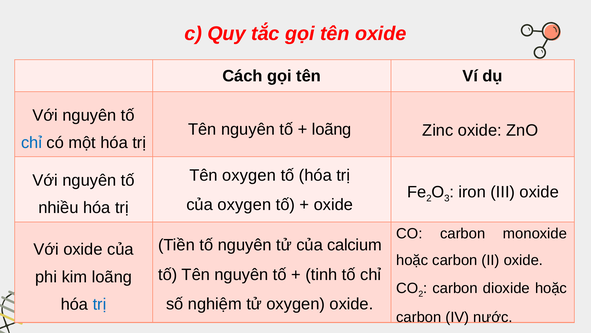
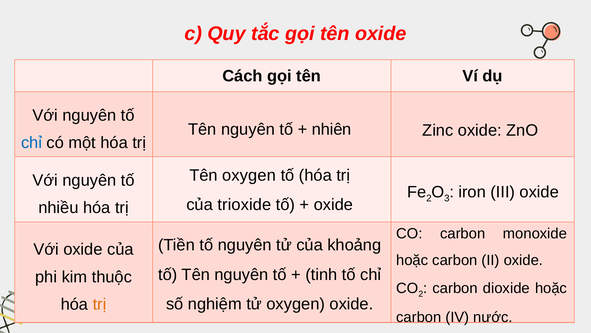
loãng at (332, 129): loãng -> nhiên
của oxygen: oxygen -> trioxide
calcium: calcium -> khoảng
kim loãng: loãng -> thuộc
trị at (100, 304) colour: blue -> orange
